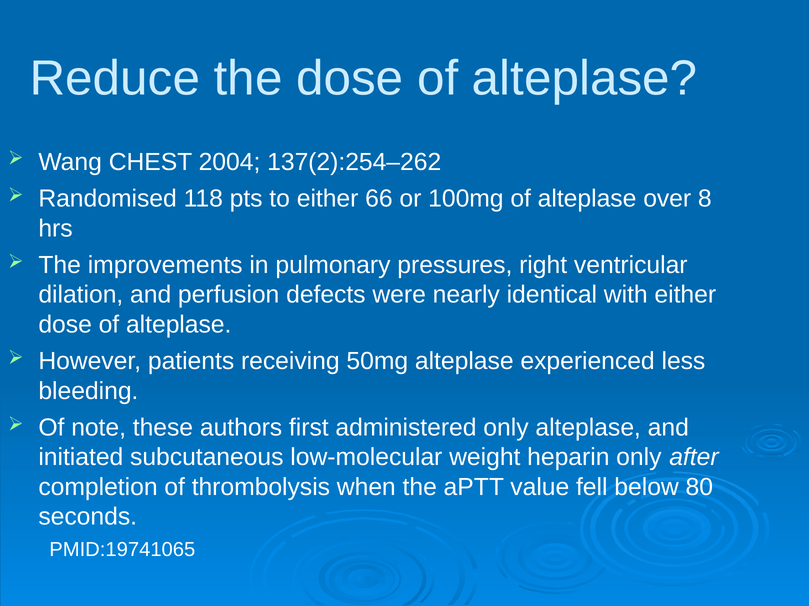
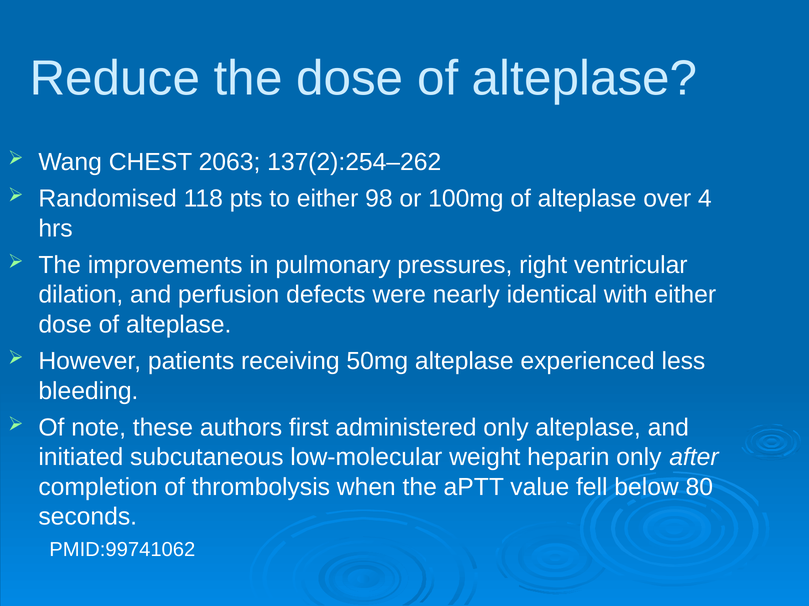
2004: 2004 -> 2063
66: 66 -> 98
8: 8 -> 4
PMID:19741065: PMID:19741065 -> PMID:99741062
